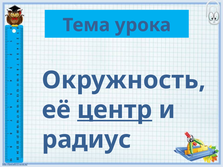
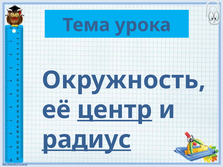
радиус underline: none -> present
